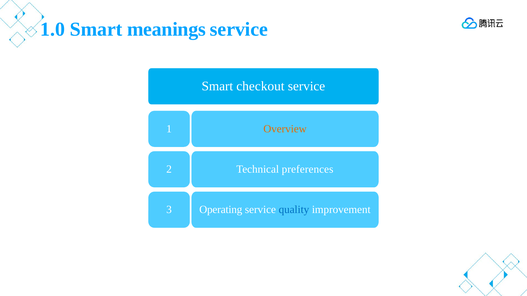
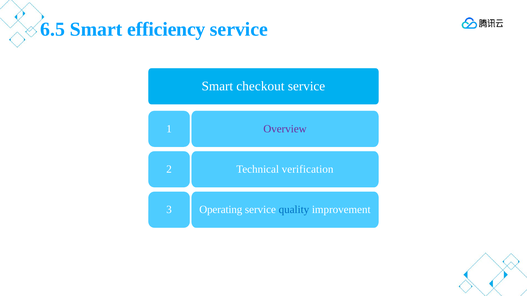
1.0: 1.0 -> 6.5
meanings: meanings -> efficiency
Overview colour: orange -> purple
preferences: preferences -> verification
